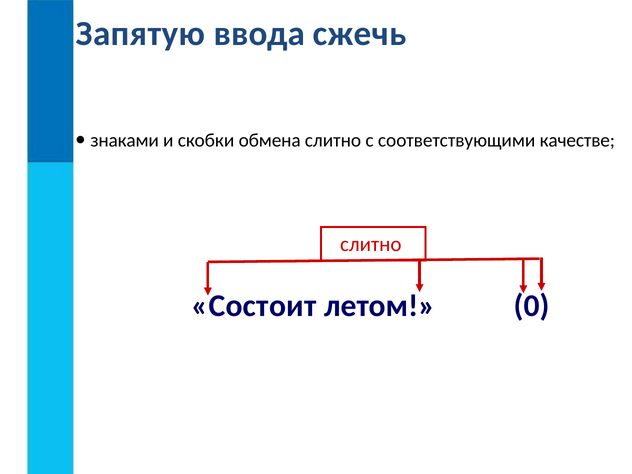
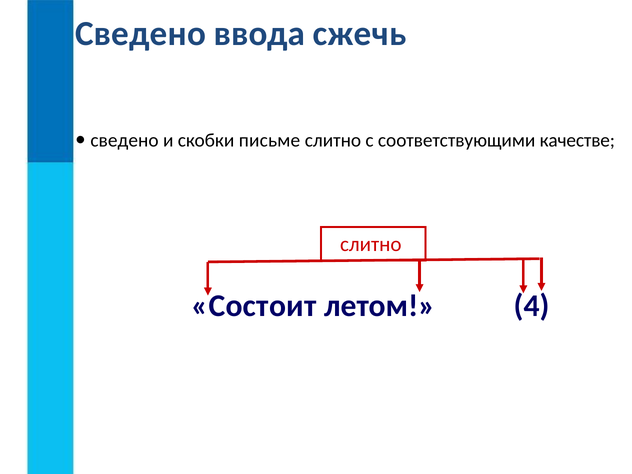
Запятую at (140, 33): Запятую -> Сведено
знаками at (125, 140): знаками -> сведено
обмена: обмена -> письме
0: 0 -> 4
